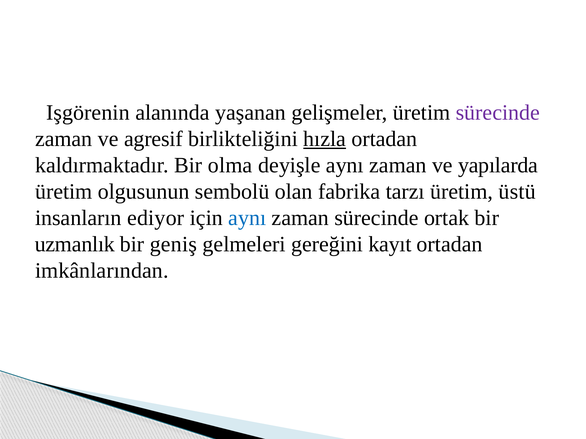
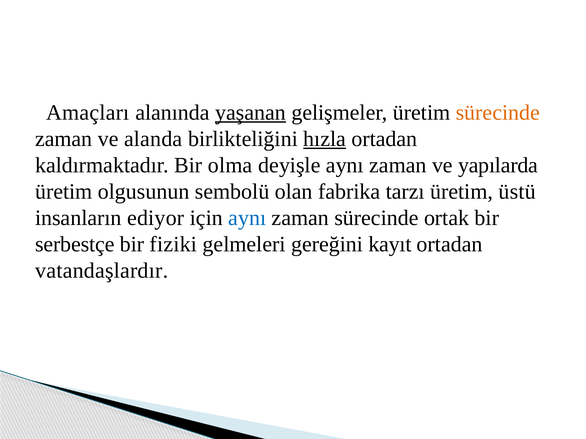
Işgörenin: Işgörenin -> Amaçları
yaşanan underline: none -> present
sürecinde at (498, 113) colour: purple -> orange
agresif: agresif -> alanda
uzmanlık: uzmanlık -> serbestçe
geniş: geniş -> fiziki
imkânlarından: imkânlarından -> vatandaşlardır
